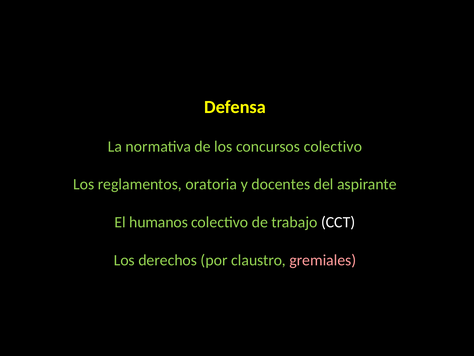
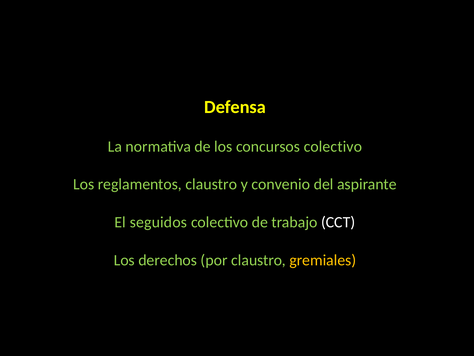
reglamentos oratoria: oratoria -> claustro
docentes: docentes -> convenio
humanos: humanos -> seguidos
gremiales colour: pink -> yellow
